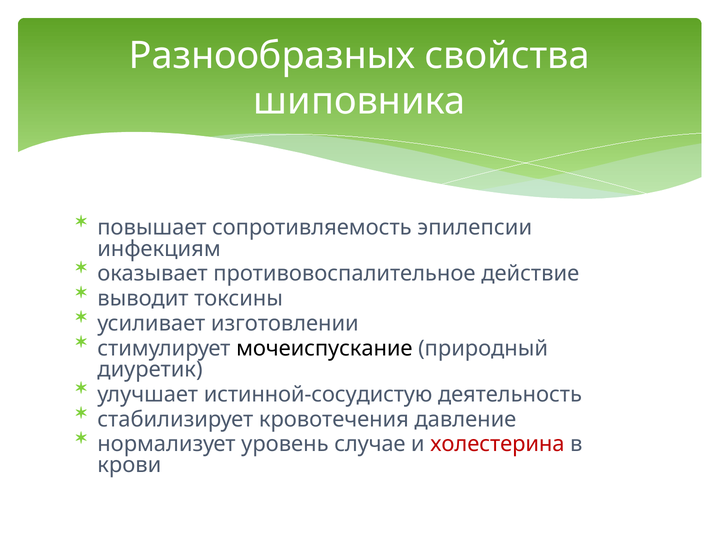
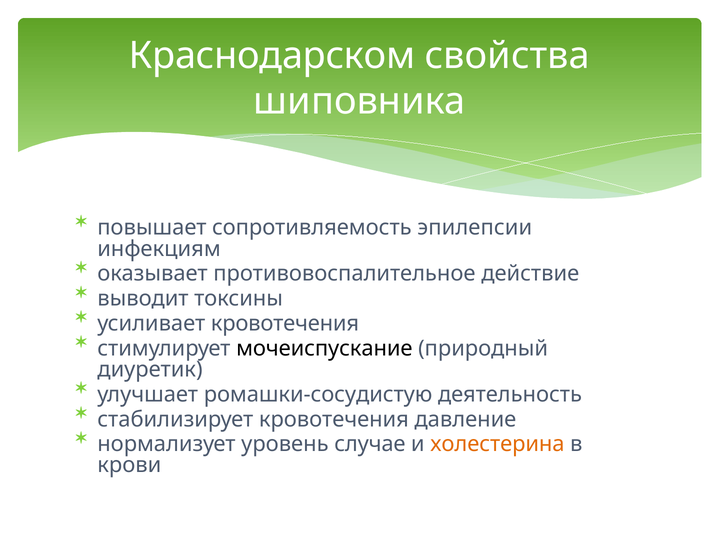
Разнообразных: Разнообразных -> Краснодарском
усиливает изготовлении: изготовлении -> кровотечения
истинной-сосудистую: истинной-сосудистую -> ромашки-сосудистую
холестерина colour: red -> orange
